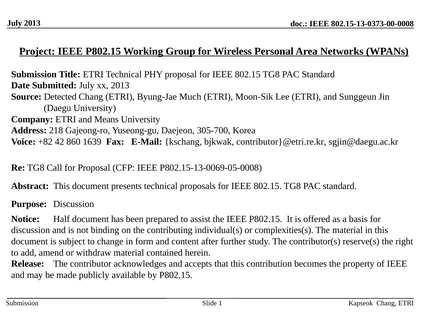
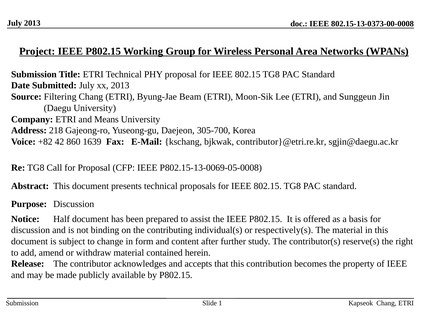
Detected: Detected -> Filtering
Much: Much -> Beam
complexities(s: complexities(s -> respectively(s
